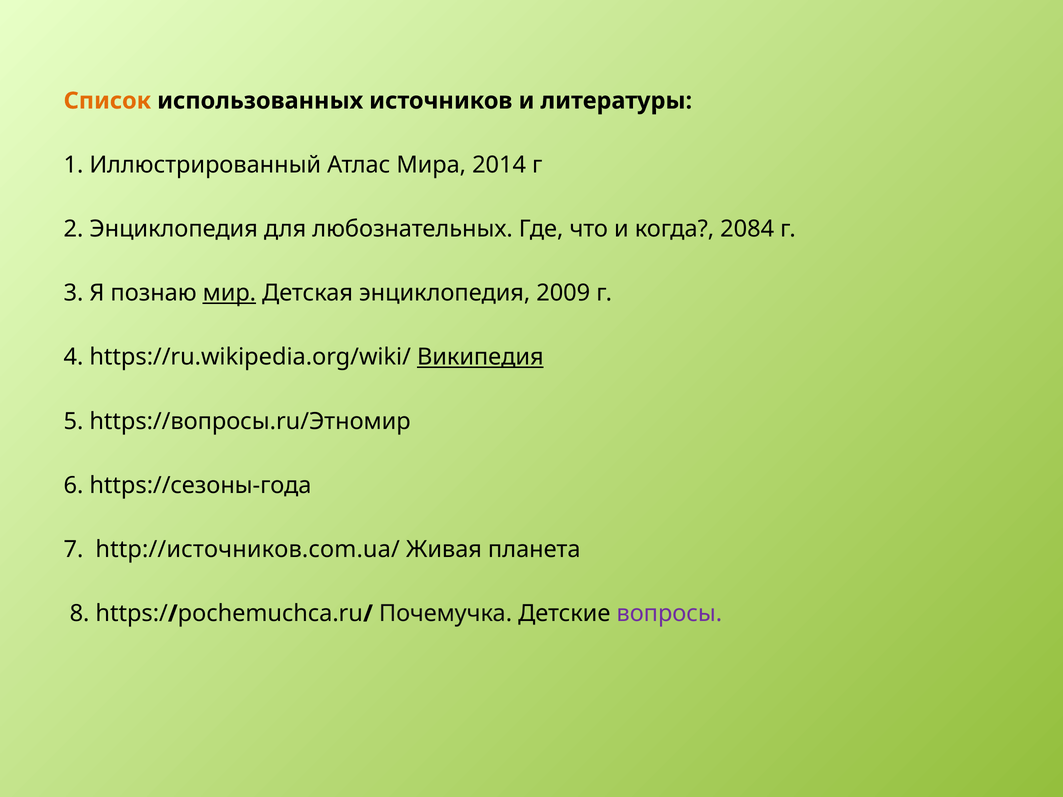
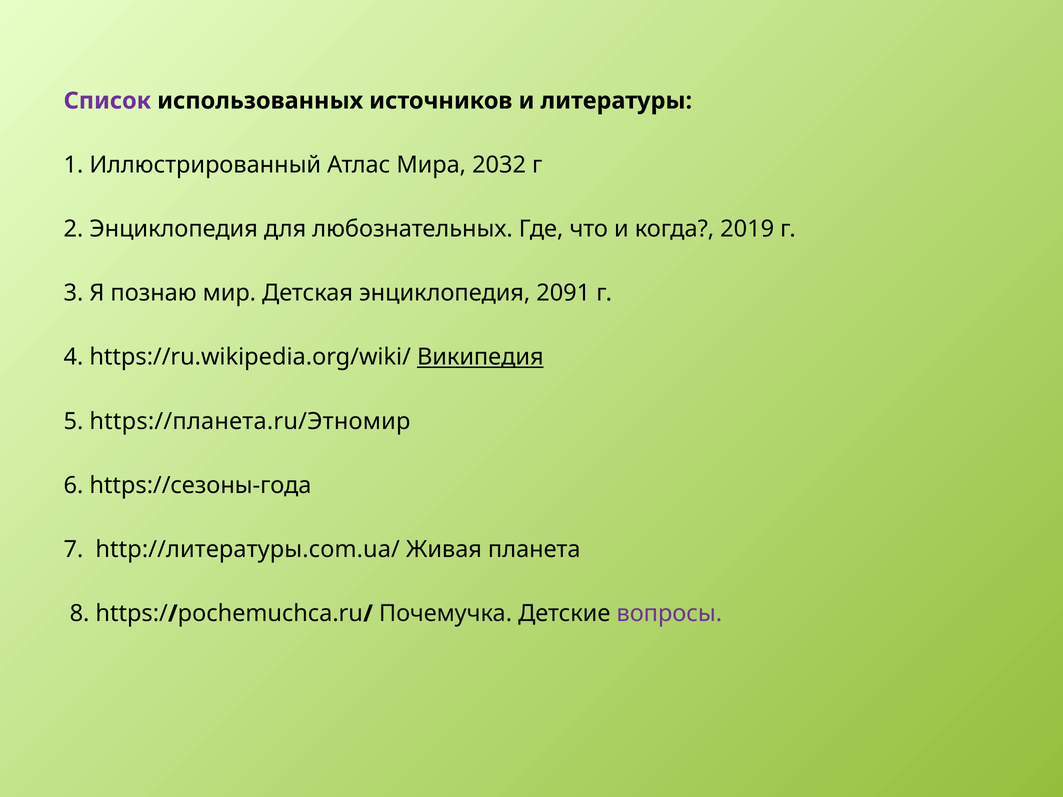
Список colour: orange -> purple
2014: 2014 -> 2032
2084: 2084 -> 2019
мир underline: present -> none
2009: 2009 -> 2091
https://вопросы.ru/Этномир: https://вопросы.ru/Этномир -> https://планета.ru/Этномир
http://источников.com.ua/: http://источников.com.ua/ -> http://литературы.com.ua/
